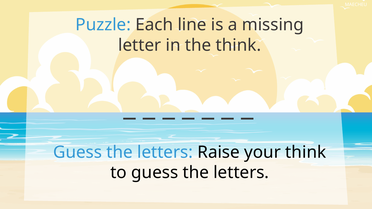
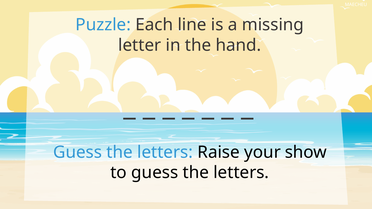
the think: think -> hand
your think: think -> show
